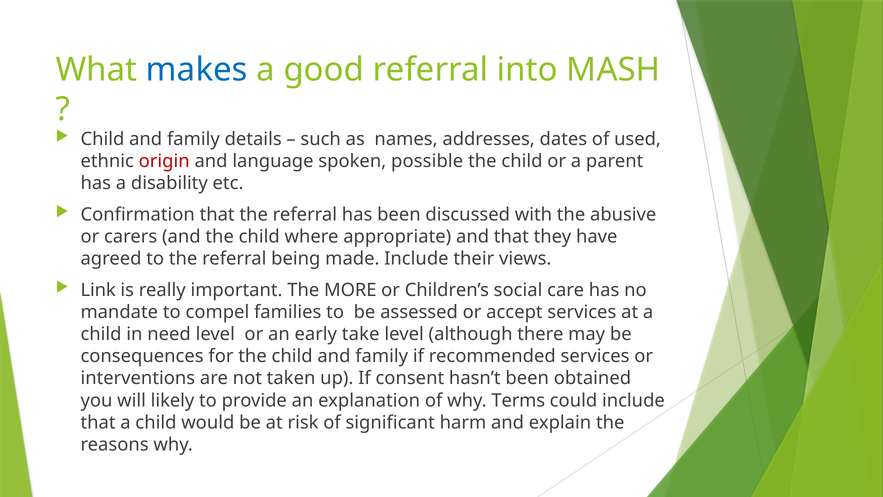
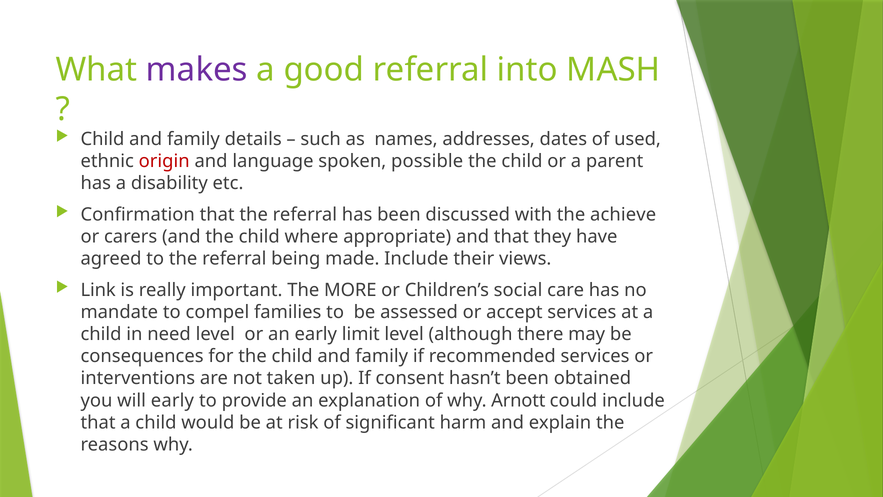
makes colour: blue -> purple
abusive: abusive -> achieve
take: take -> limit
will likely: likely -> early
Terms: Terms -> Arnott
